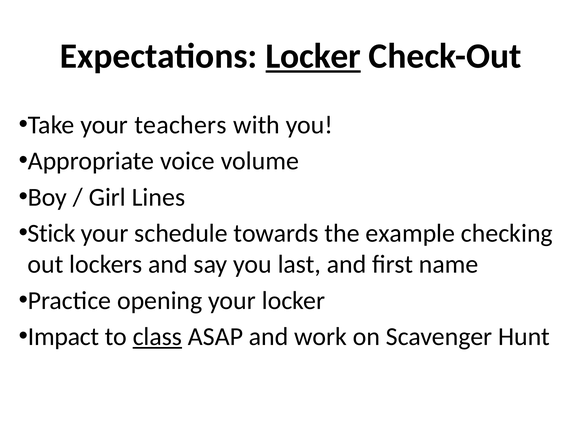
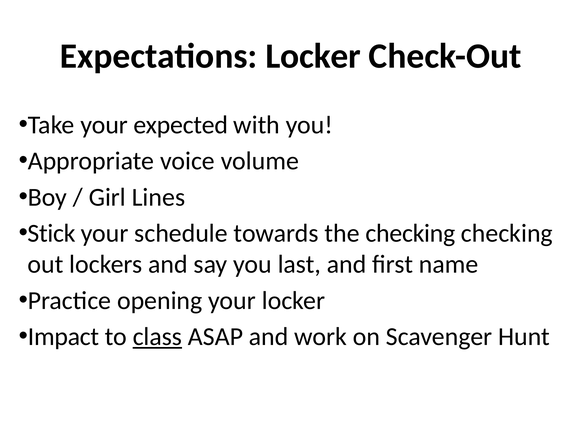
Locker at (313, 56) underline: present -> none
teachers: teachers -> expected
the example: example -> checking
